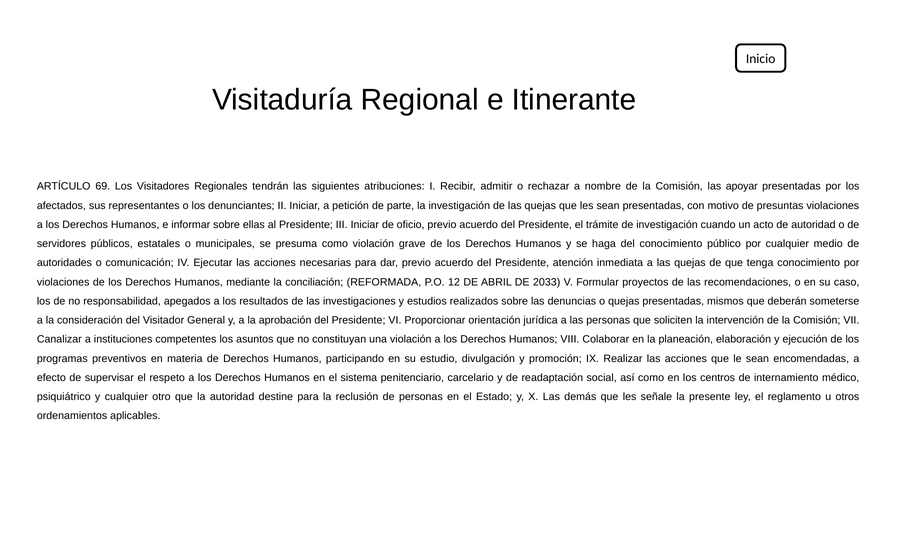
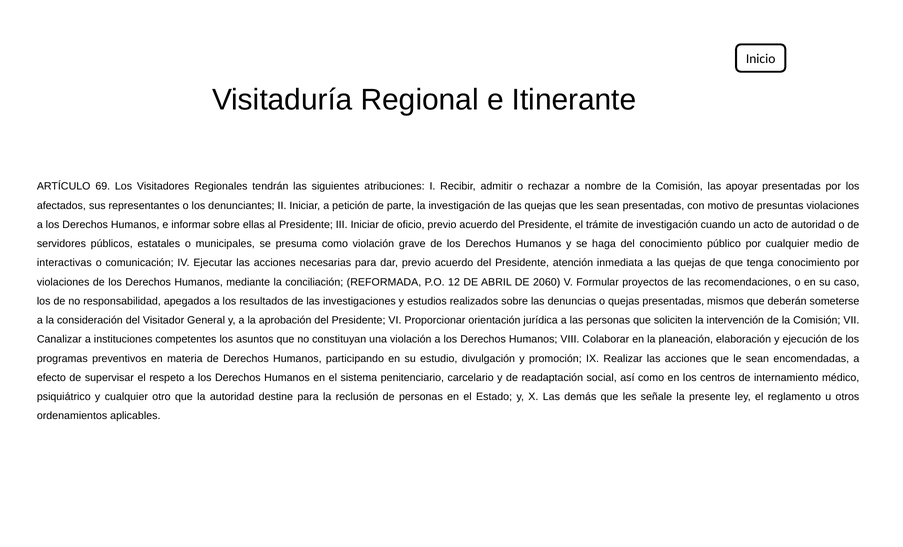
autoridades: autoridades -> interactivas
2033: 2033 -> 2060
